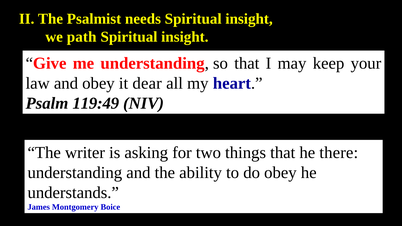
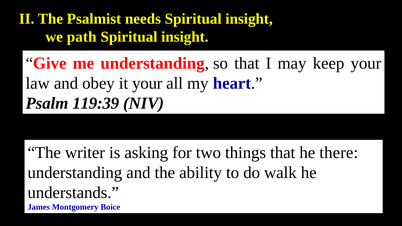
it dear: dear -> your
119:49: 119:49 -> 119:39
do obey: obey -> walk
